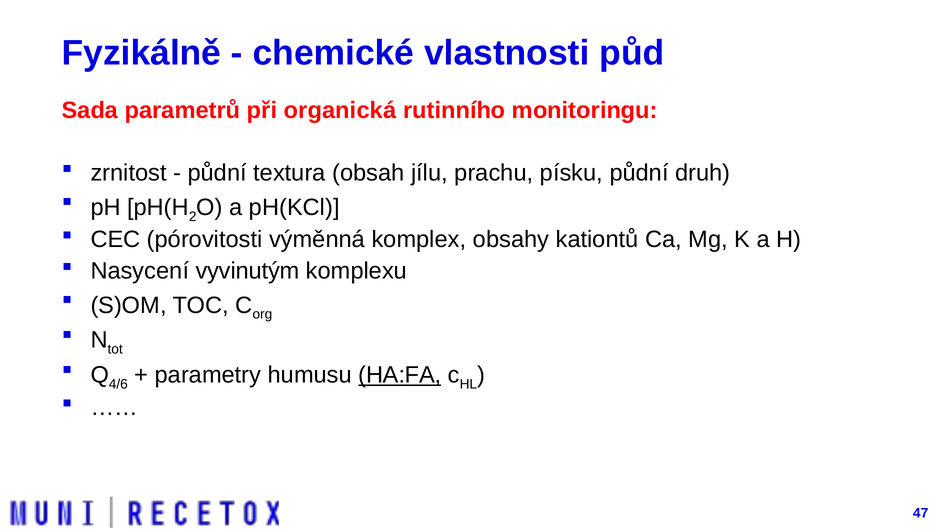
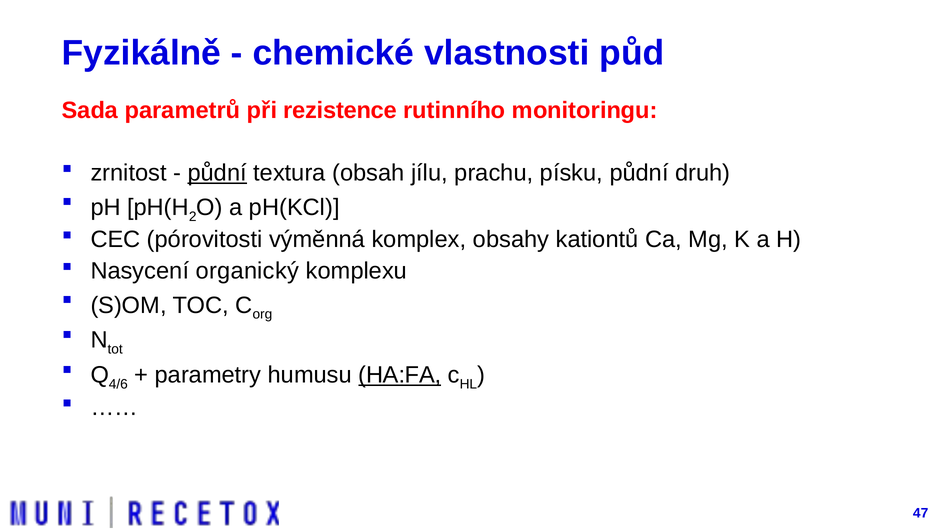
organická: organická -> rezistence
půdní at (217, 173) underline: none -> present
vyvinutým: vyvinutým -> organický
